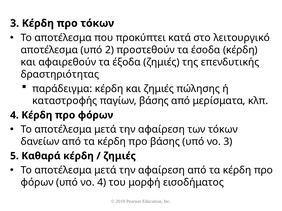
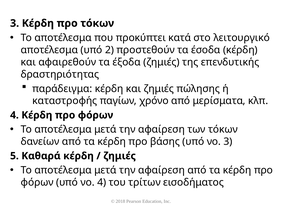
παγίων βάσης: βάσης -> χρόνο
μορφή: μορφή -> τρίτων
